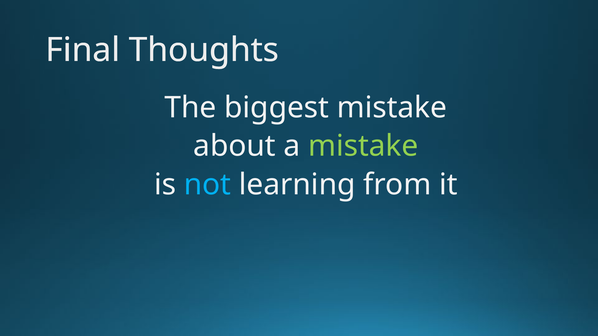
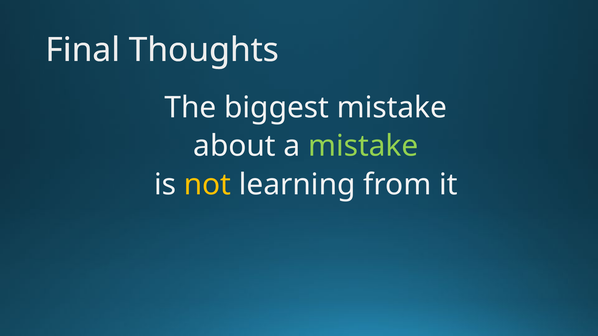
not colour: light blue -> yellow
